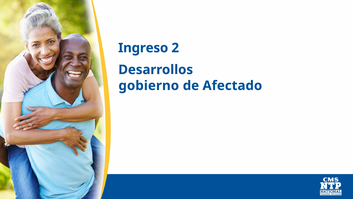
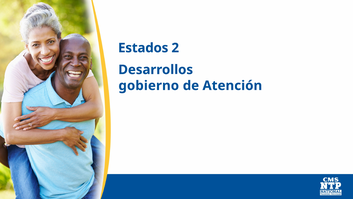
Ingreso: Ingreso -> Estados
Afectado: Afectado -> Atención
